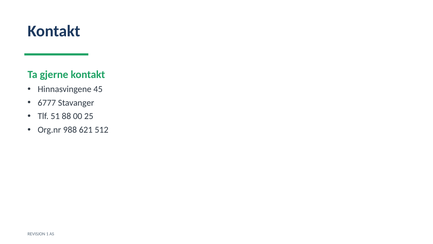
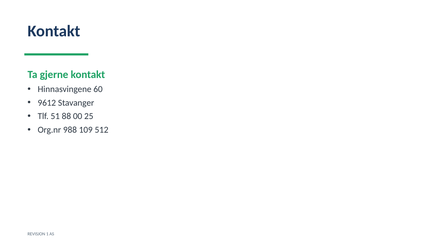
45: 45 -> 60
6777: 6777 -> 9612
621: 621 -> 109
